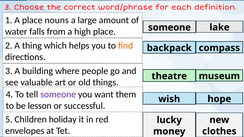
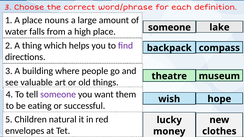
ﬁnd colour: orange -> purple
lesson: lesson -> eating
holiday: holiday -> natural
